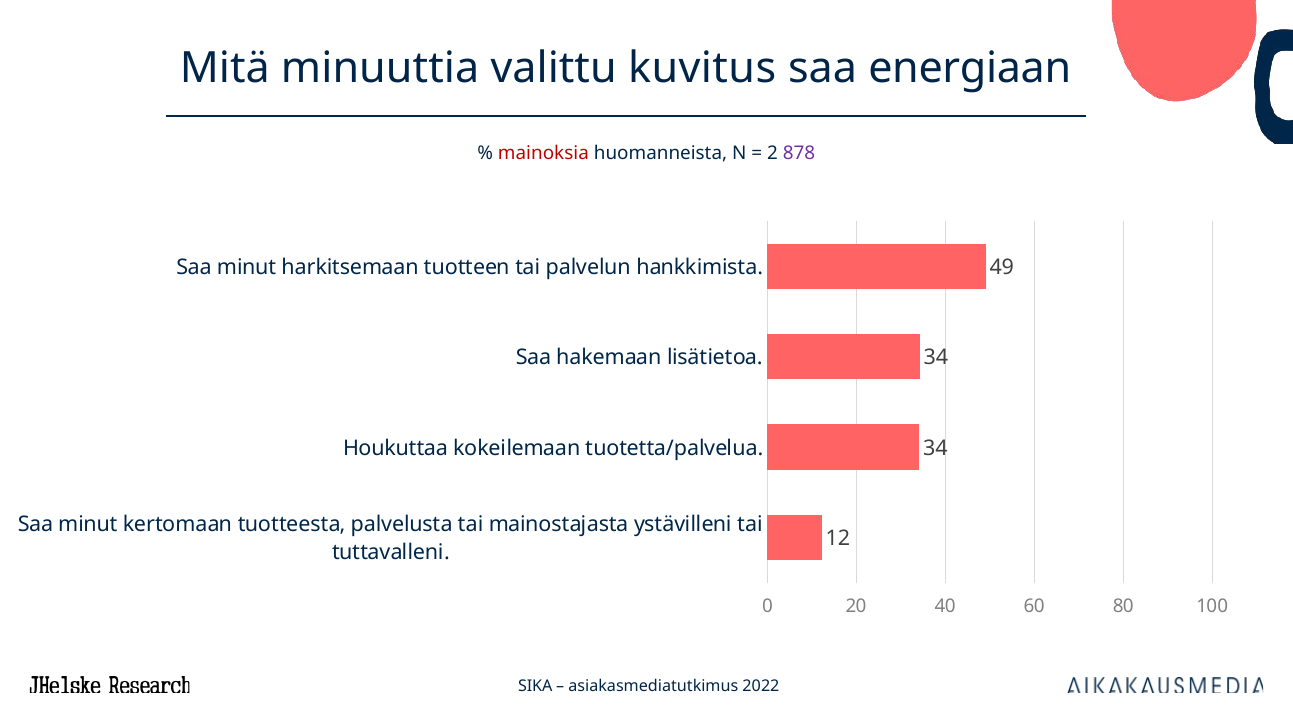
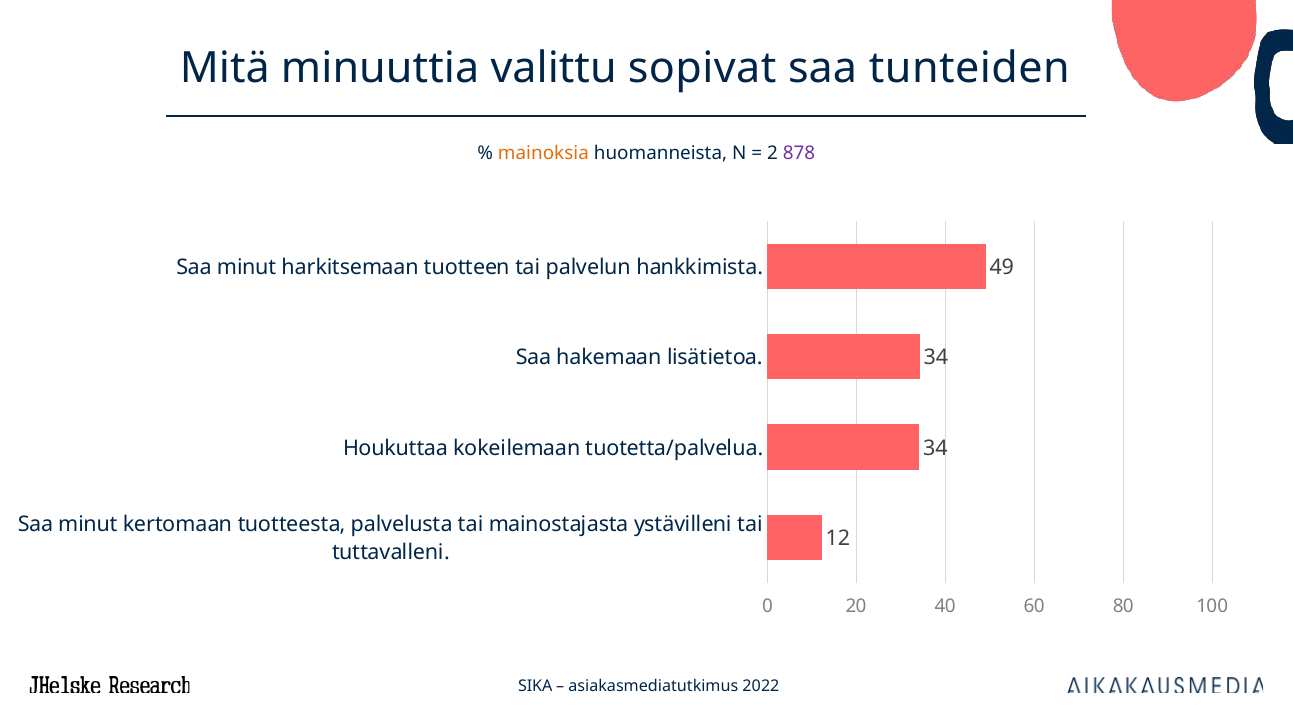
kuvitus: kuvitus -> sopivat
energiaan: energiaan -> tunteiden
mainoksia colour: red -> orange
